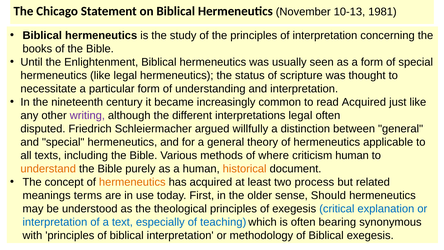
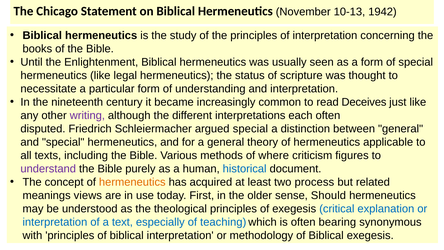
1981: 1981 -> 1942
read Acquired: Acquired -> Deceives
interpretations legal: legal -> each
argued willfully: willfully -> special
criticism human: human -> figures
understand colour: orange -> purple
historical colour: orange -> blue
terms: terms -> views
